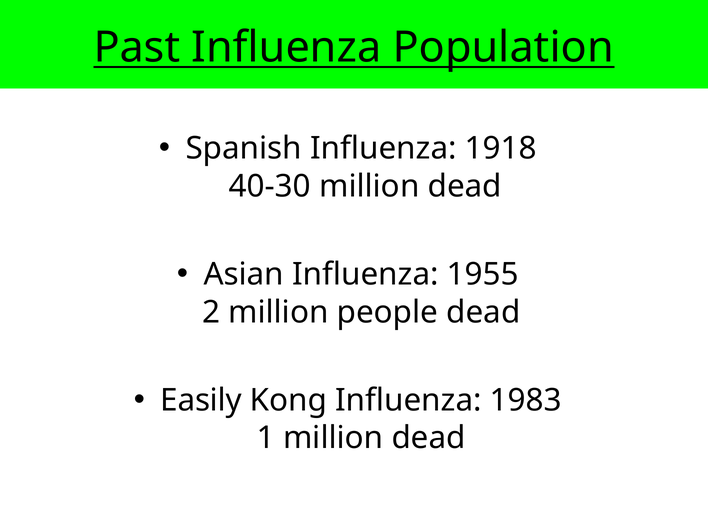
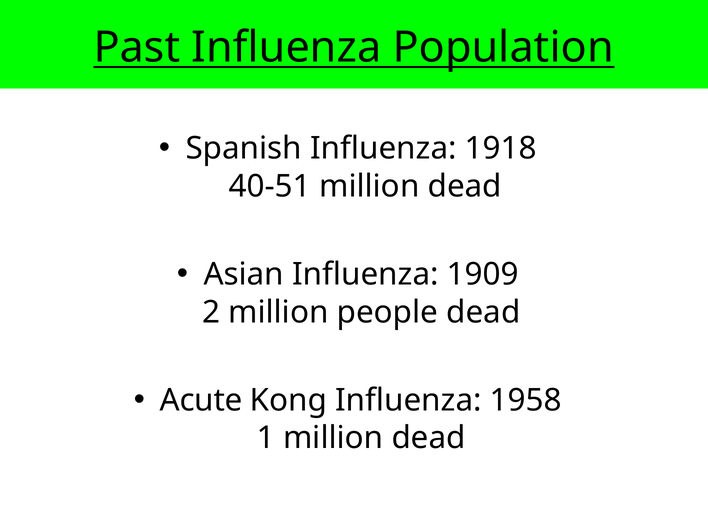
40-30: 40-30 -> 40-51
1955: 1955 -> 1909
Easily: Easily -> Acute
1983: 1983 -> 1958
